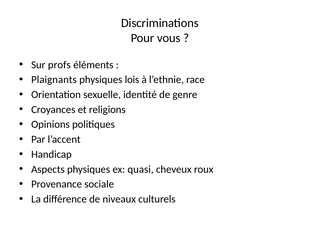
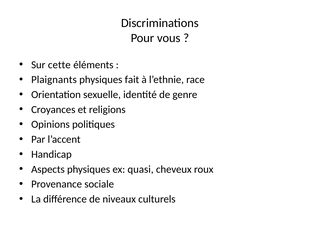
profs: profs -> cette
lois: lois -> fait
